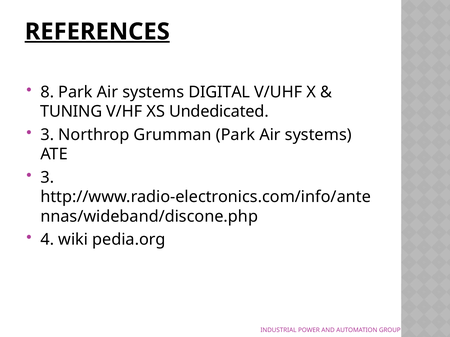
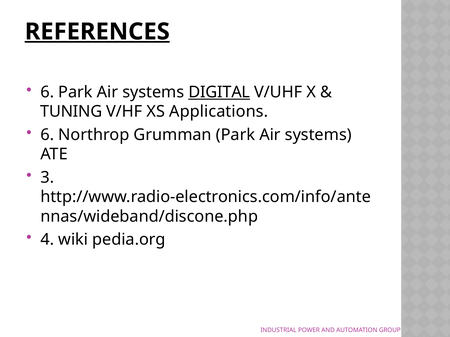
8 at (47, 92): 8 -> 6
DIGITAL underline: none -> present
Undedicated: Undedicated -> Applications
3 at (47, 135): 3 -> 6
